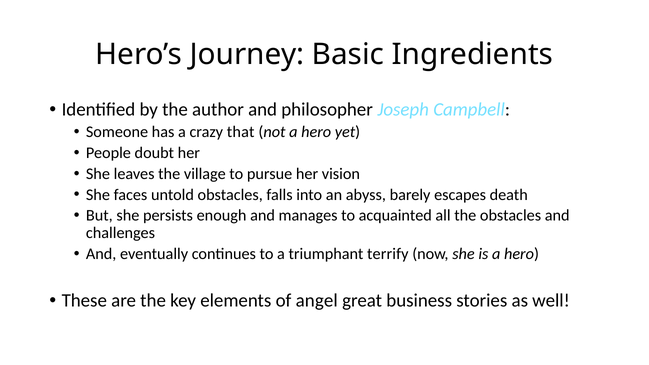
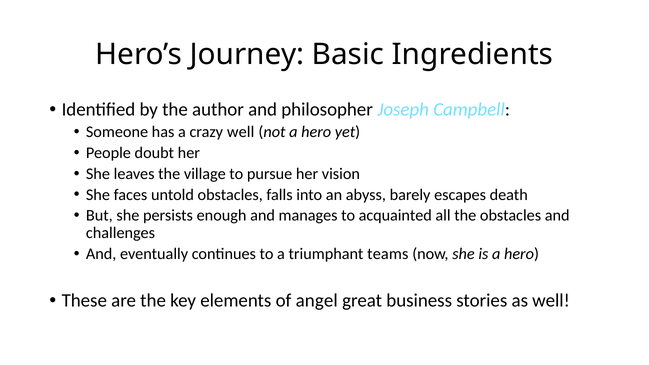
crazy that: that -> well
terrify: terrify -> teams
